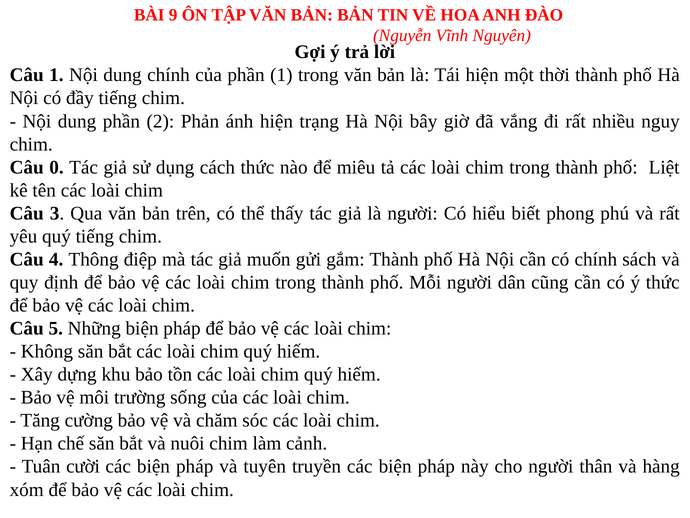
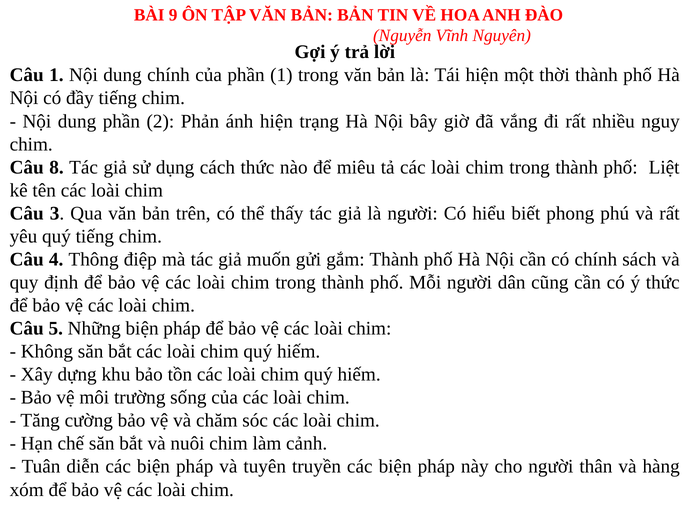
0: 0 -> 8
cười: cười -> diễn
